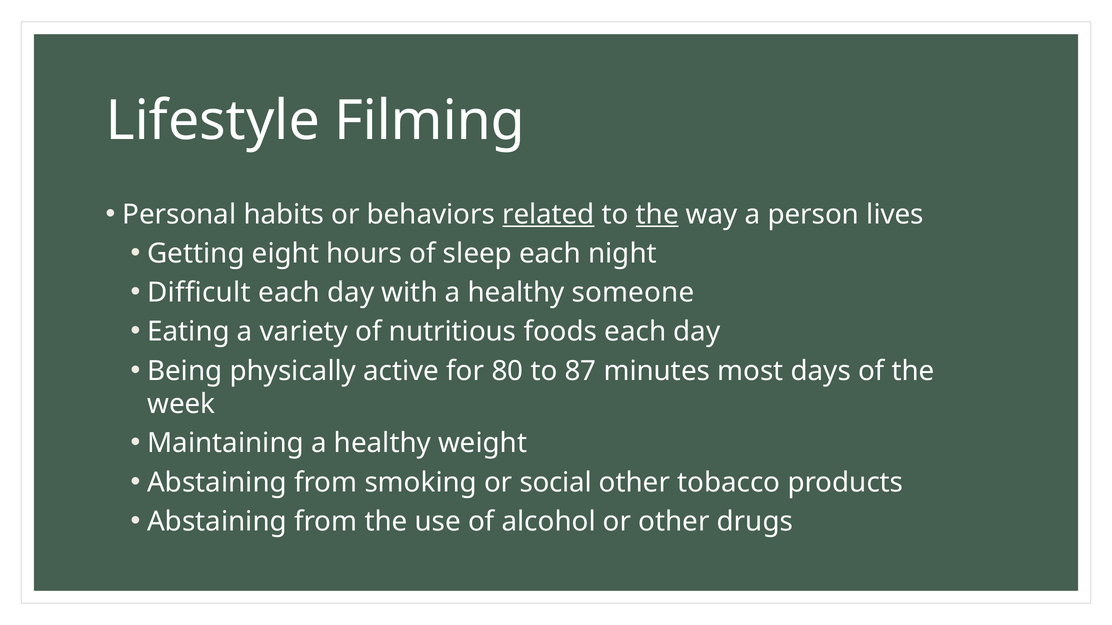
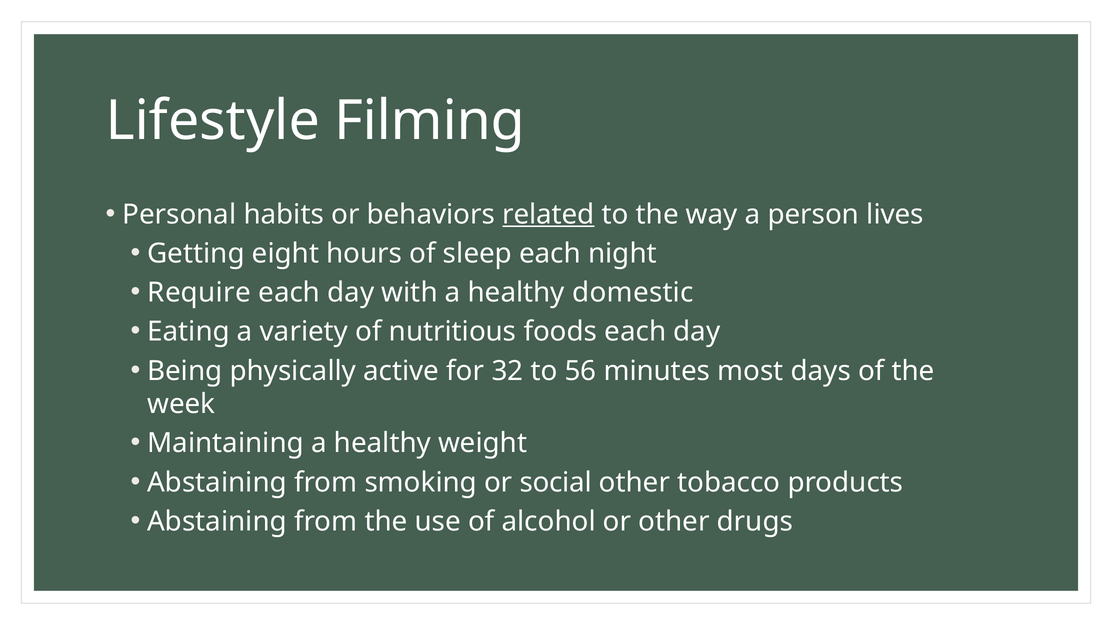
the at (657, 215) underline: present -> none
Difficult: Difficult -> Require
someone: someone -> domestic
80: 80 -> 32
87: 87 -> 56
